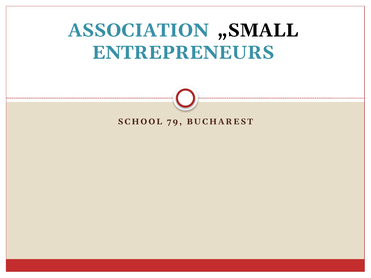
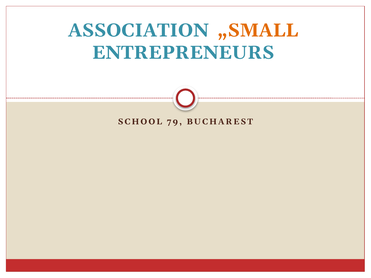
„SMALL colour: black -> orange
